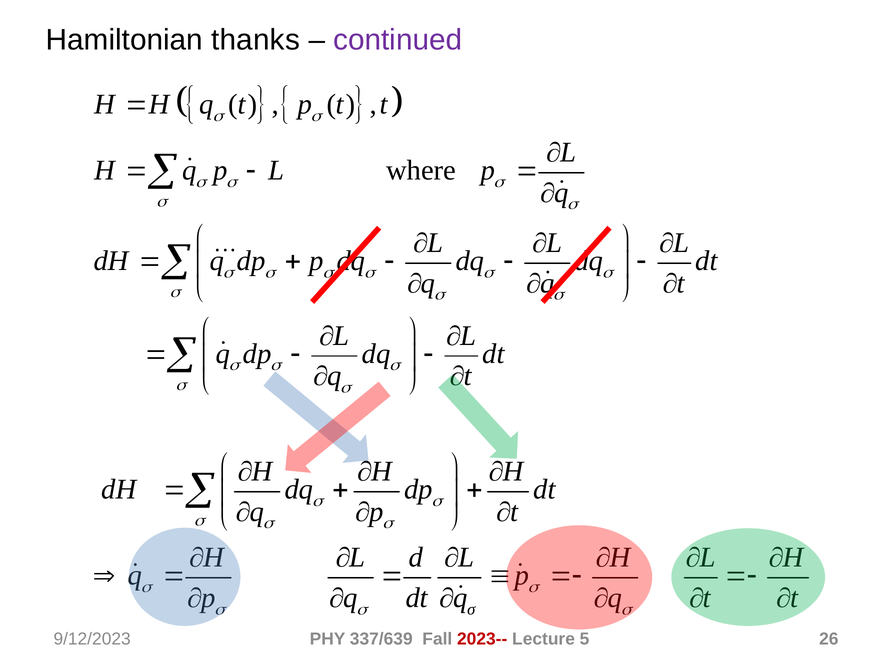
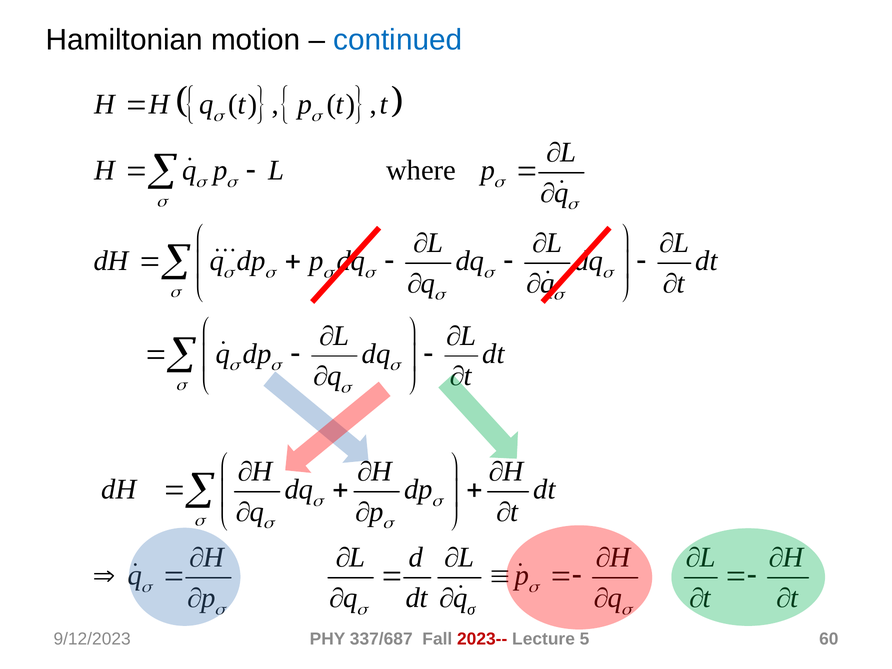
thanks: thanks -> motion
continued colour: purple -> blue
337/639: 337/639 -> 337/687
26: 26 -> 60
